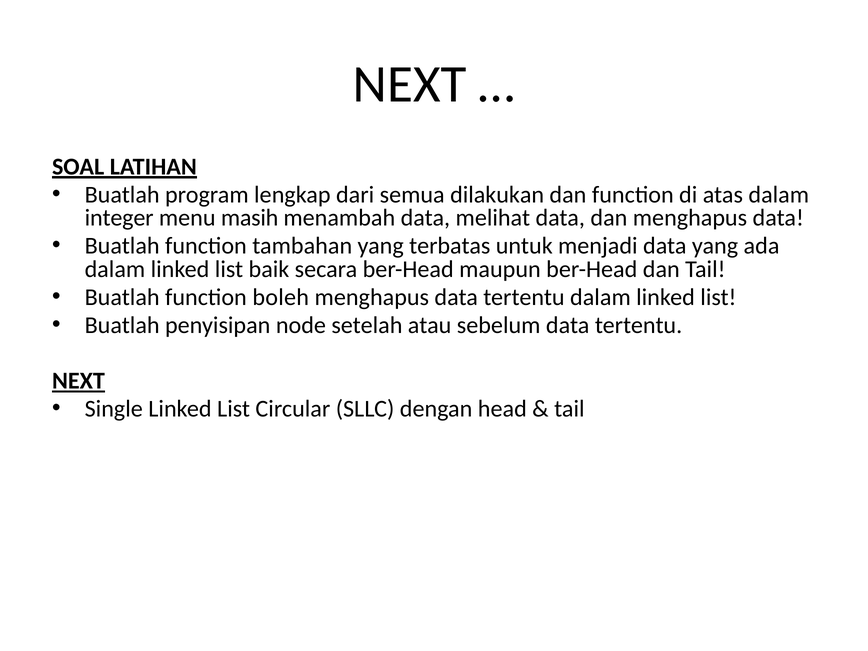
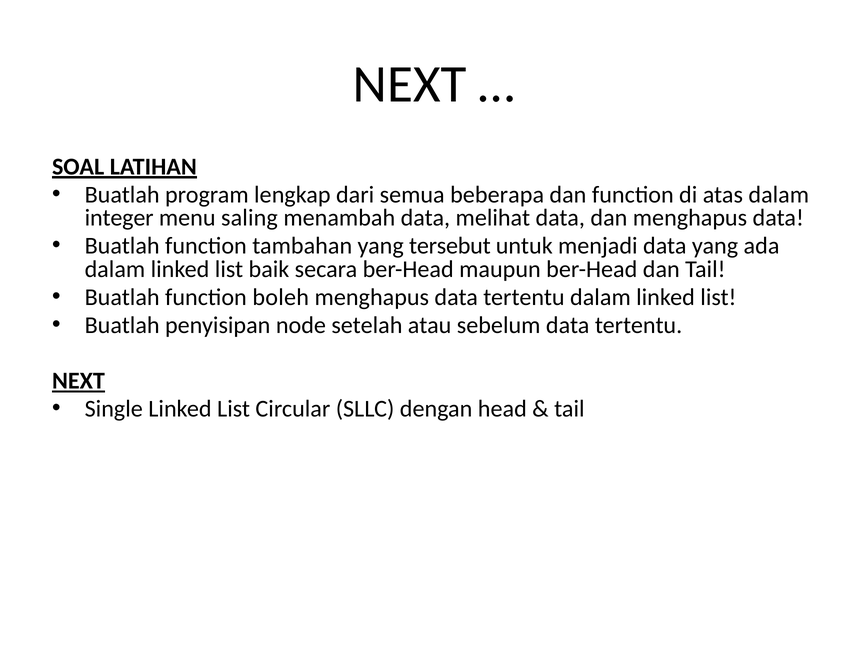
dilakukan: dilakukan -> beberapa
masih: masih -> saling
terbatas: terbatas -> tersebut
